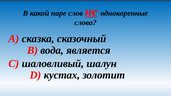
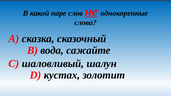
является: является -> сажайте
